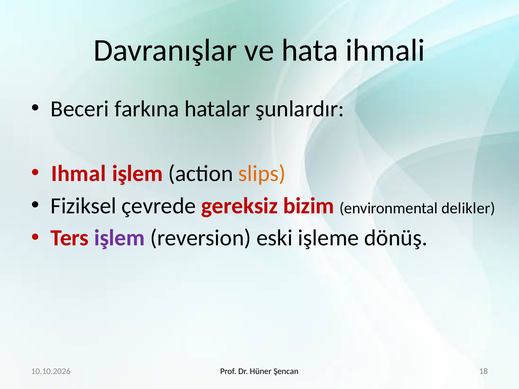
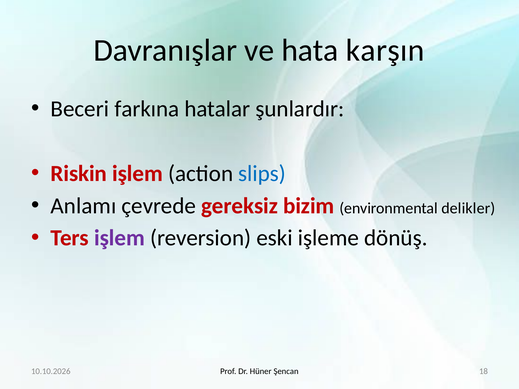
ihmali: ihmali -> karşın
Ihmal: Ihmal -> Riskin
slips colour: orange -> blue
Fiziksel: Fiziksel -> Anlamı
